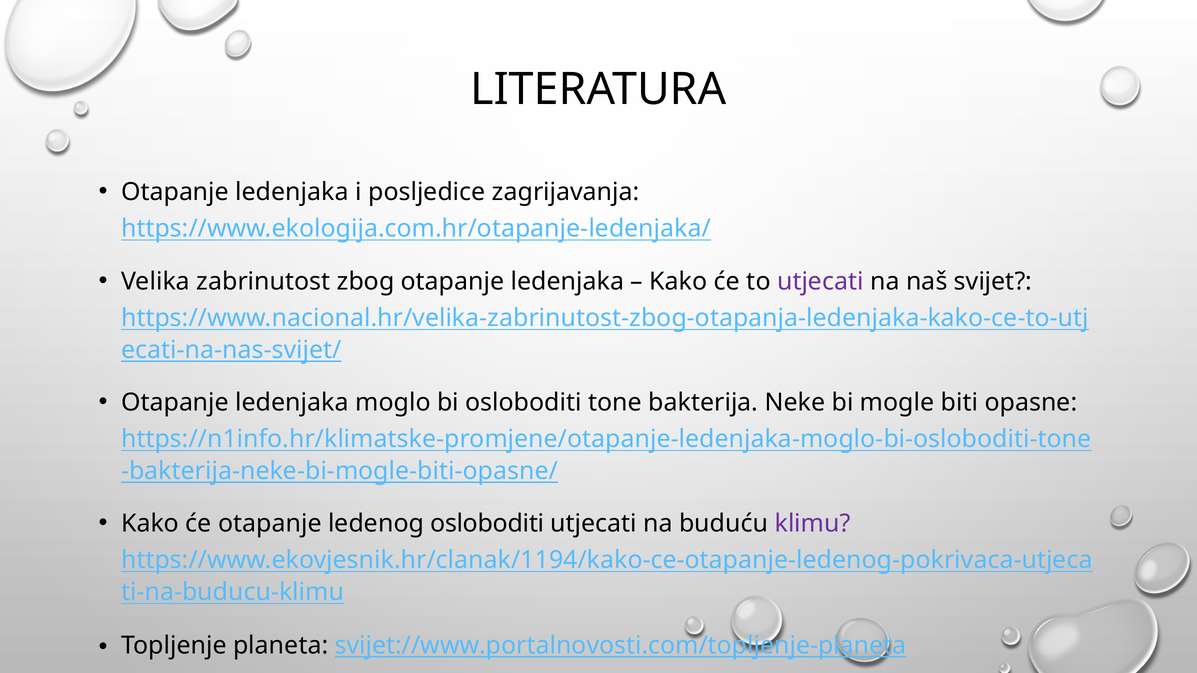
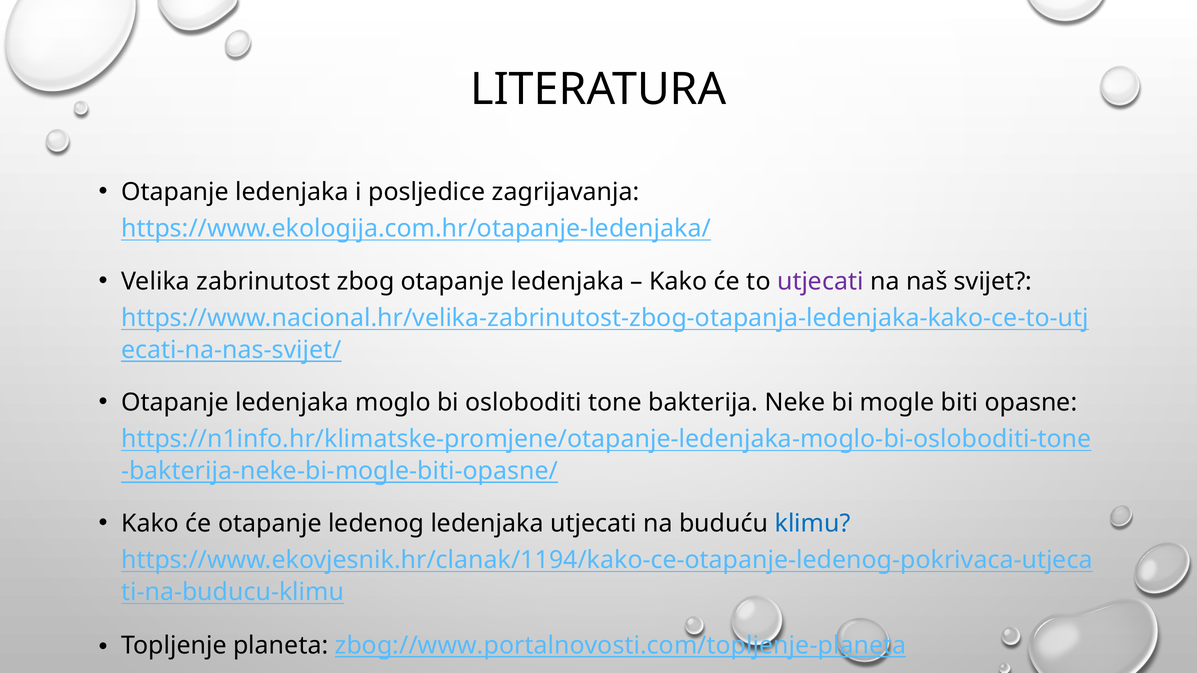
ledenog osloboditi: osloboditi -> ledenjaka
klimu colour: purple -> blue
svijet://www.portalnovosti.com/topljenje-planeta: svijet://www.portalnovosti.com/topljenje-planeta -> zbog://www.portalnovosti.com/topljenje-planeta
